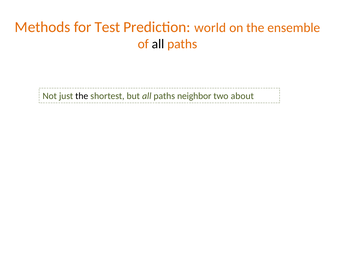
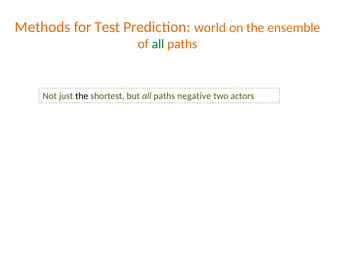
all at (158, 44) colour: black -> green
neighbor: neighbor -> negative
about: about -> actors
